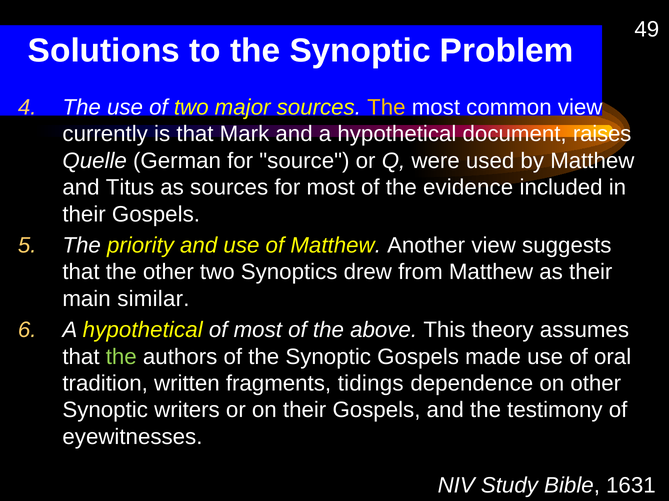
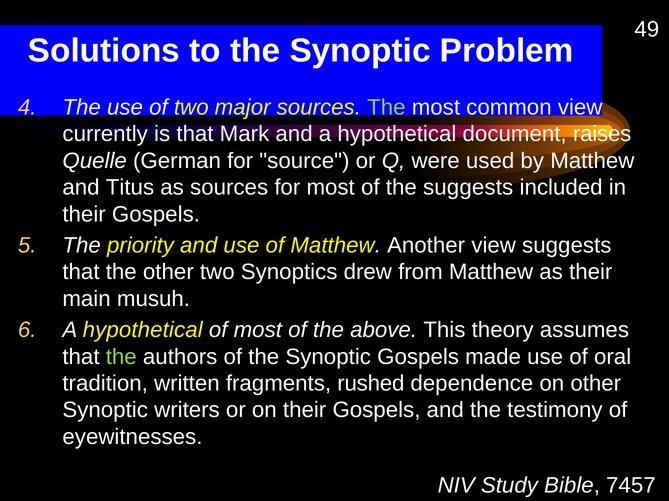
The at (386, 108) colour: yellow -> light green
the evidence: evidence -> suggests
similar: similar -> musuh
tidings: tidings -> rushed
1631: 1631 -> 7457
